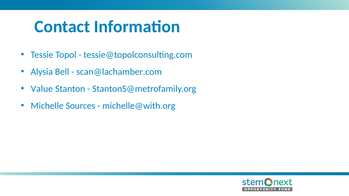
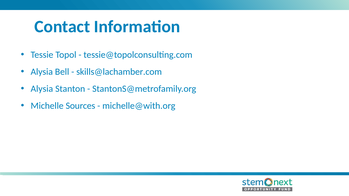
scan@lachamber.com: scan@lachamber.com -> skills@lachamber.com
Value at (42, 89): Value -> Alysia
